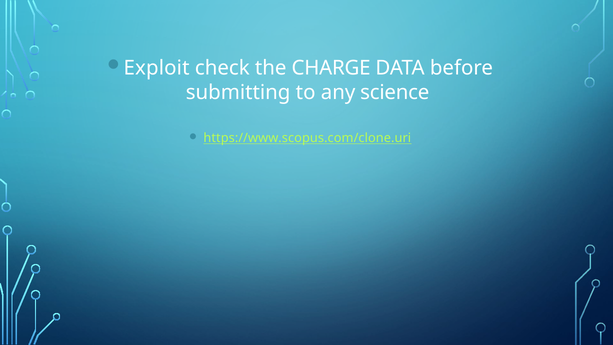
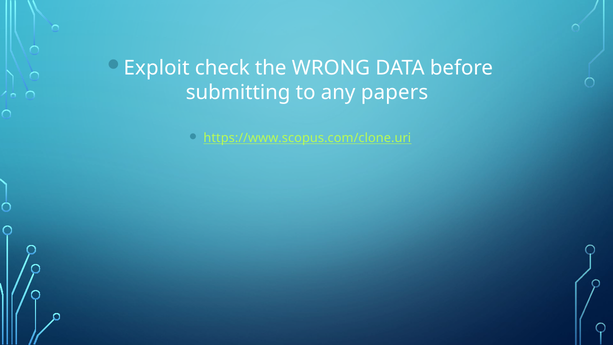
CHARGE: CHARGE -> WRONG
science: science -> papers
